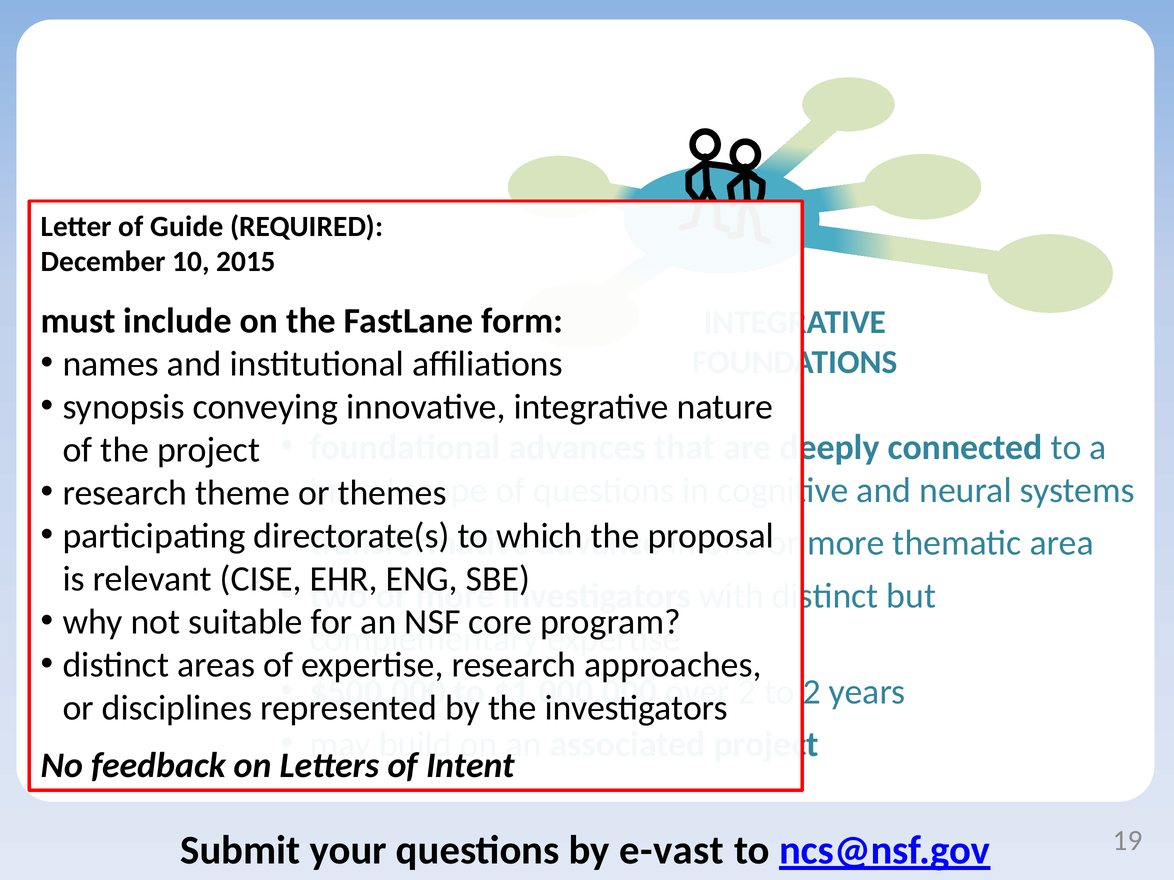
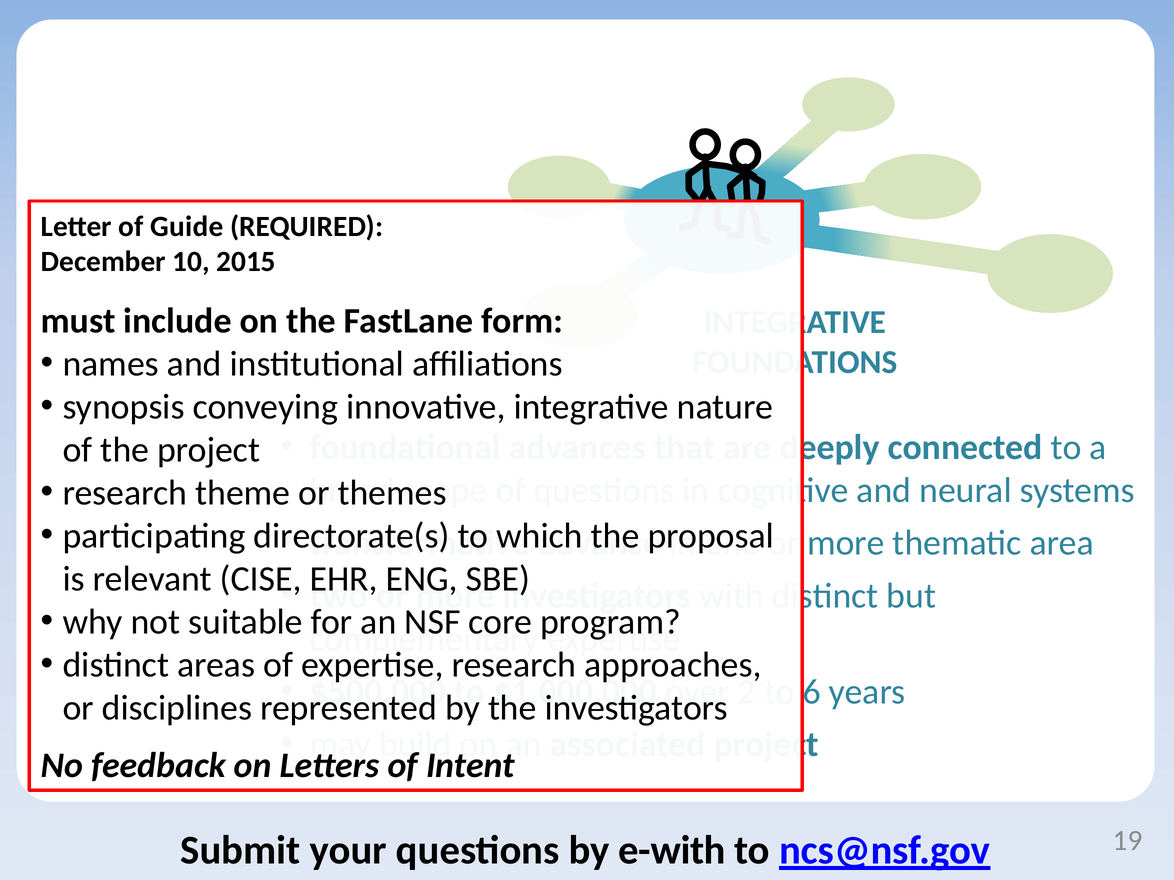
2 at (812, 692): 2 -> 6
e-vast: e-vast -> e-with
